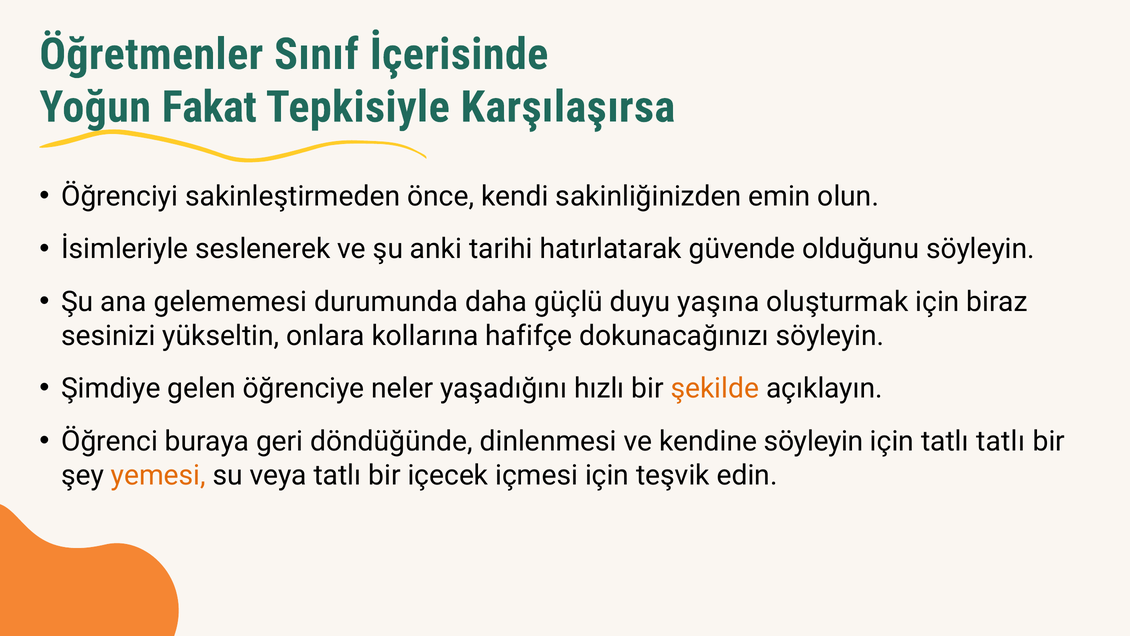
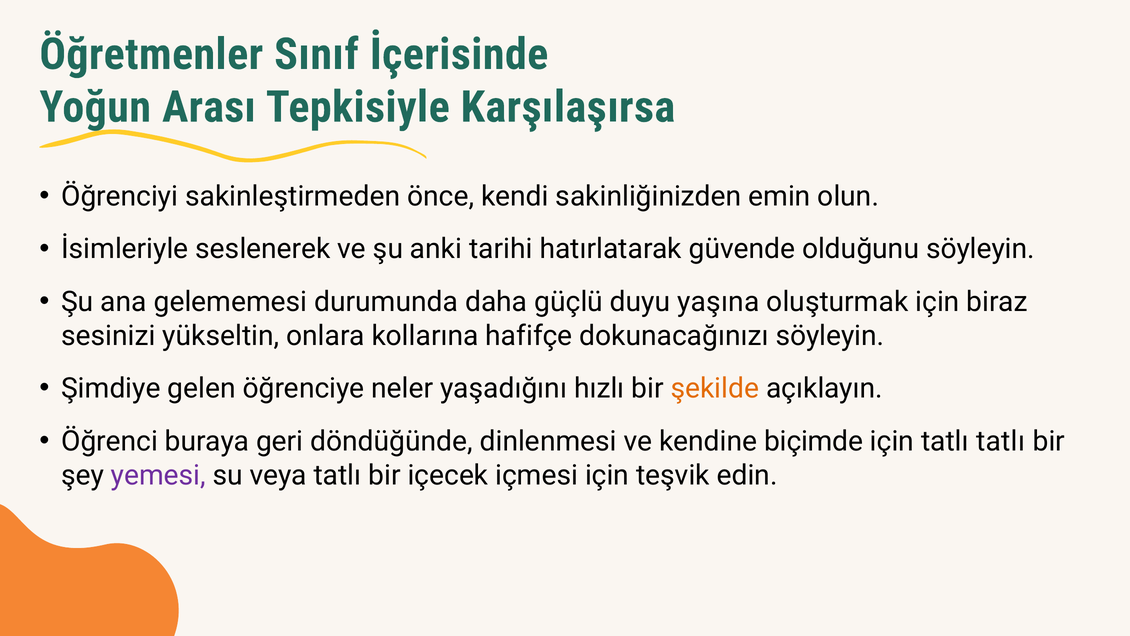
Fakat: Fakat -> Arası
kendine söyleyin: söyleyin -> biçimde
yemesi colour: orange -> purple
